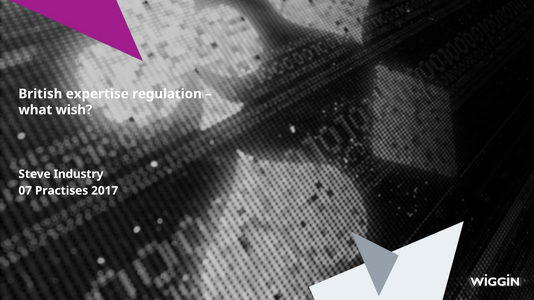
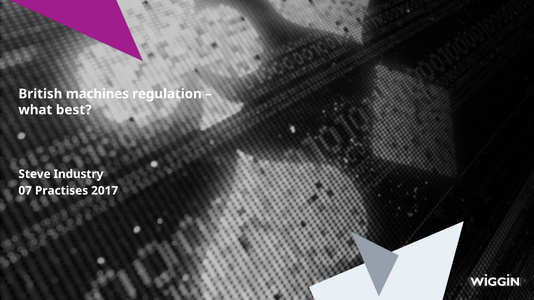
expertise: expertise -> machines
wish: wish -> best
